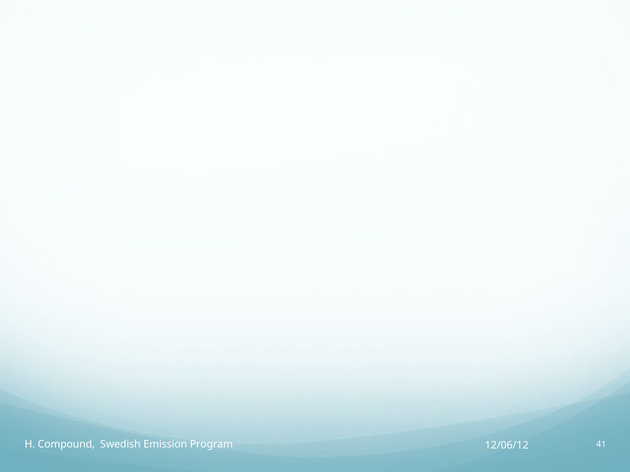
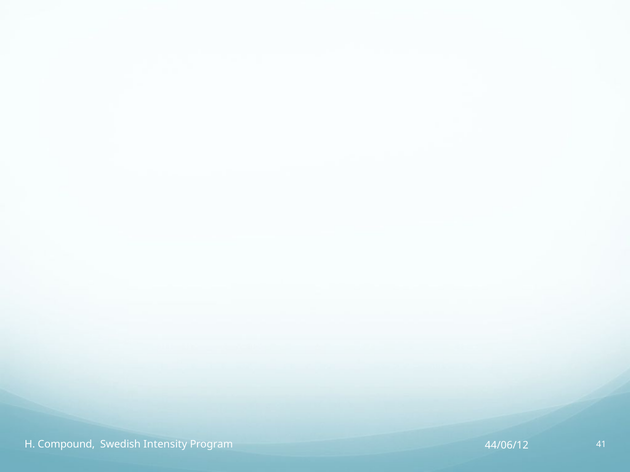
Emission: Emission -> Intensity
12/06/12: 12/06/12 -> 44/06/12
